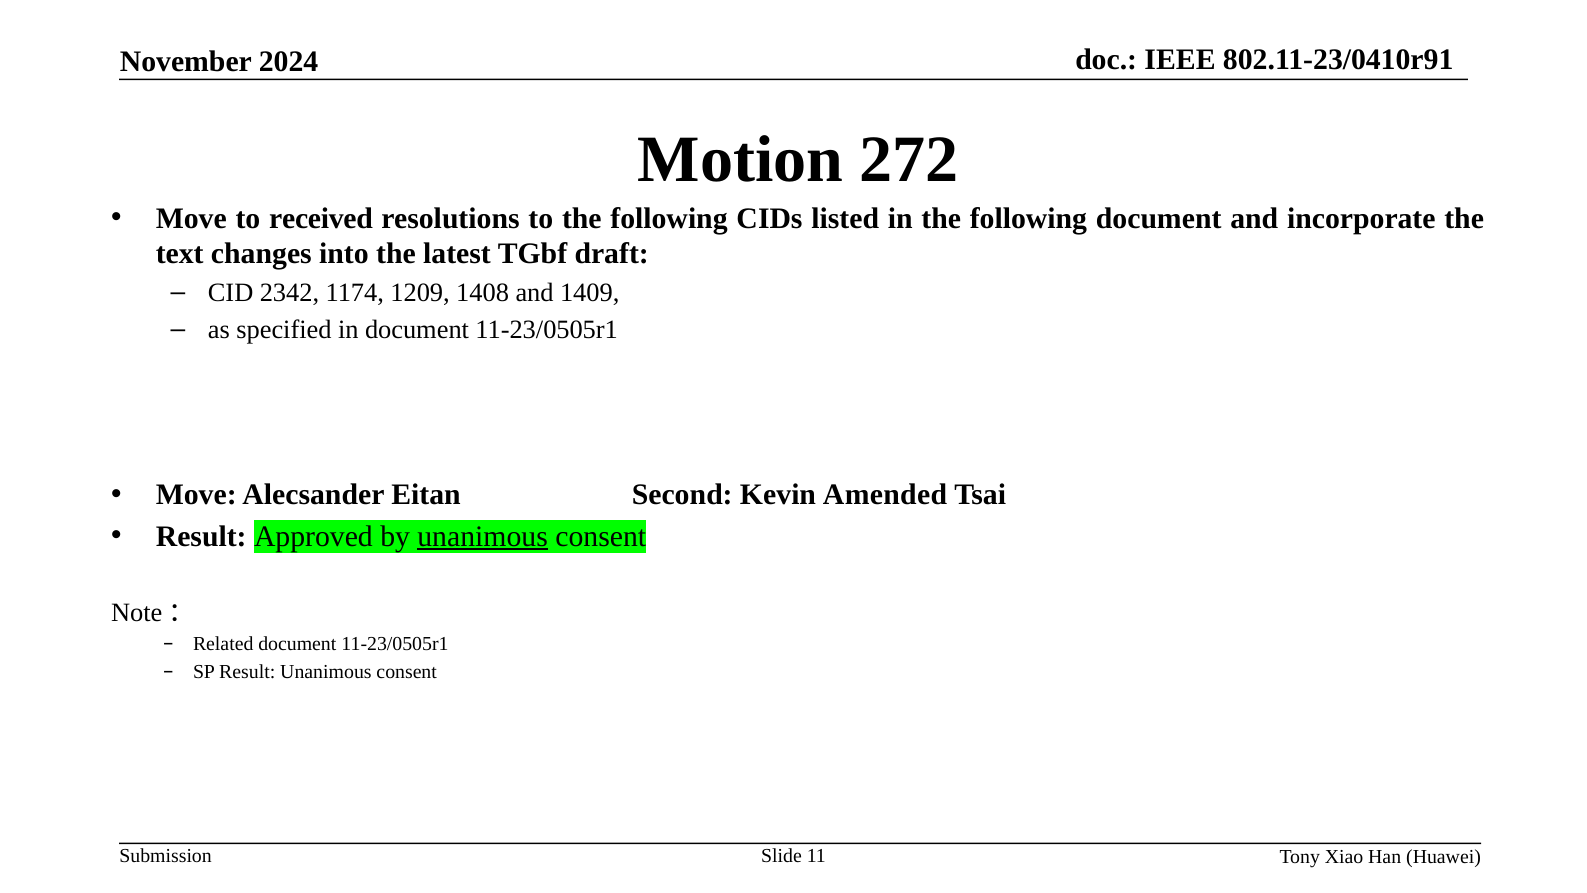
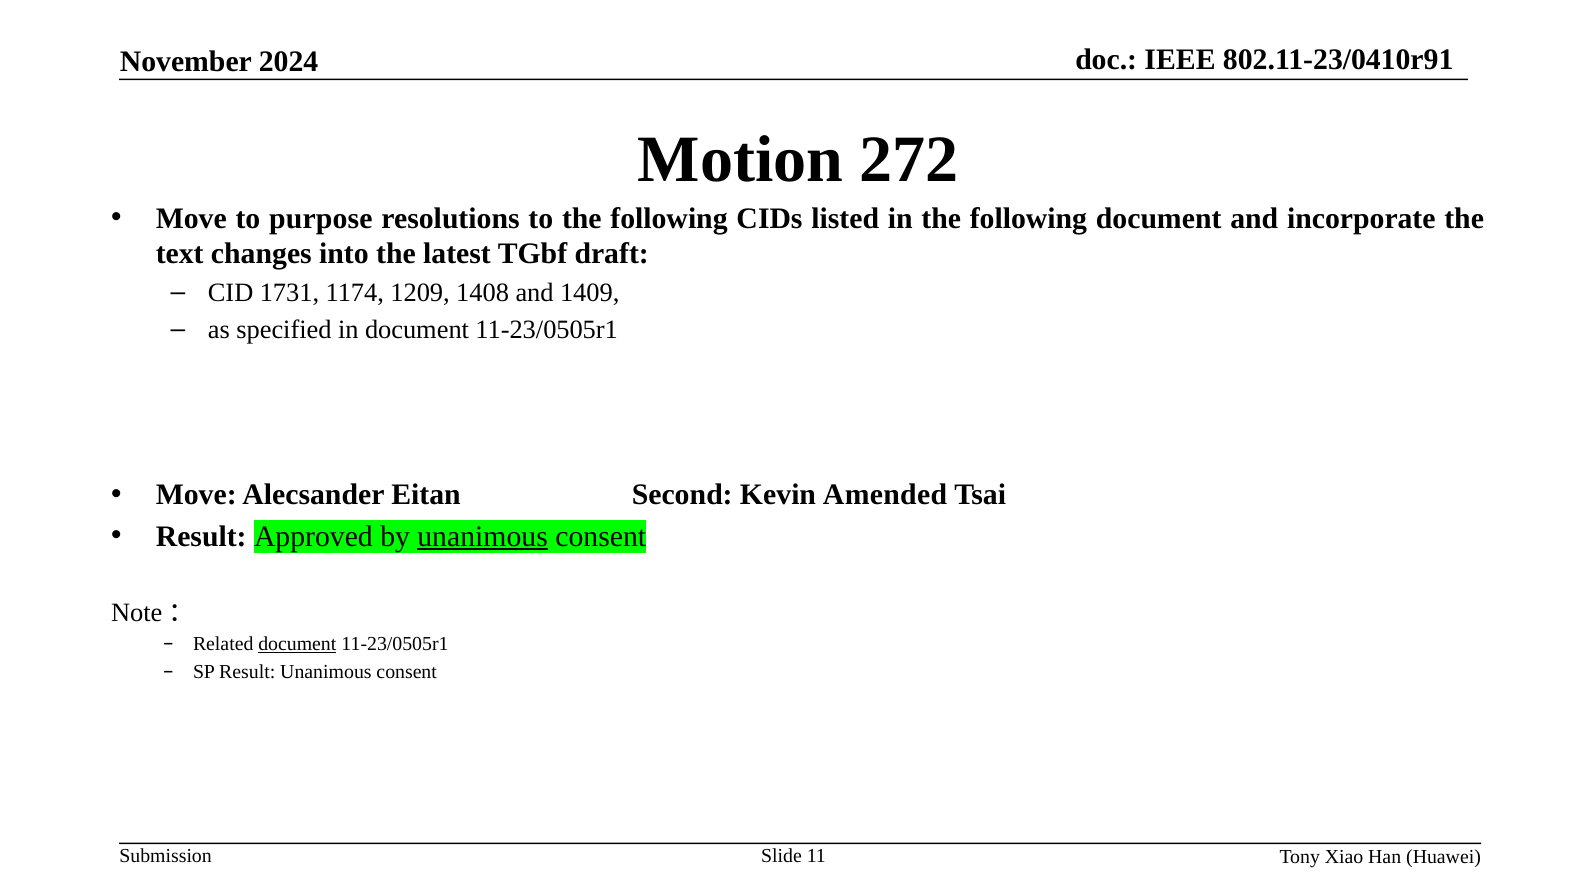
received: received -> purpose
2342: 2342 -> 1731
document at (297, 643) underline: none -> present
